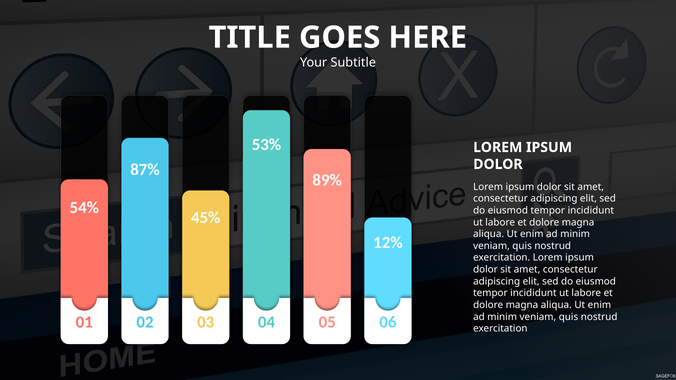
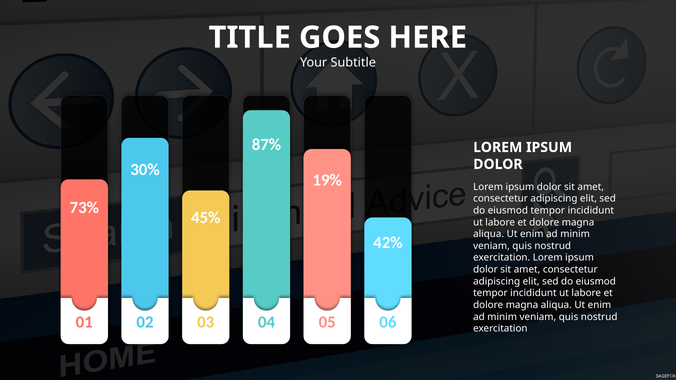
53%: 53% -> 87%
87%: 87% -> 30%
89%: 89% -> 19%
54%: 54% -> 73%
12%: 12% -> 42%
